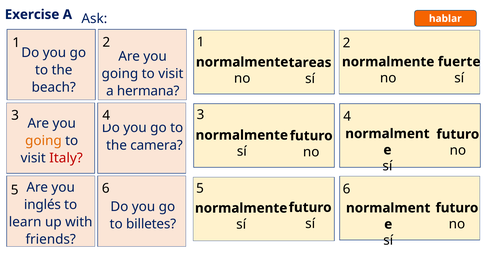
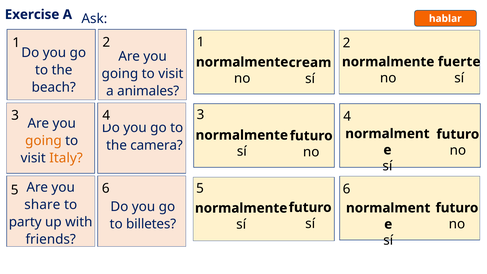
tareas: tareas -> cream
hermana: hermana -> animales
Italy colour: red -> orange
inglés: inglés -> share
learn: learn -> party
